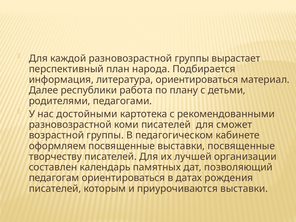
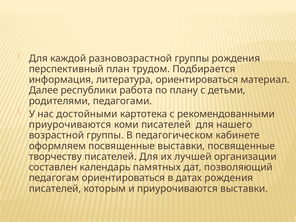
группы вырастает: вырастает -> рождения
народа: народа -> трудом
разновозрастной at (70, 125): разновозрастной -> приурочиваются
сможет: сможет -> нашего
